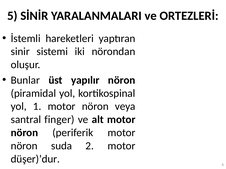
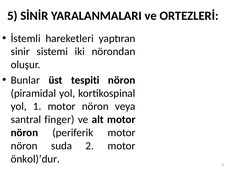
yapılır: yapılır -> tespiti
düşer)’dur: düşer)’dur -> önkol)’dur
